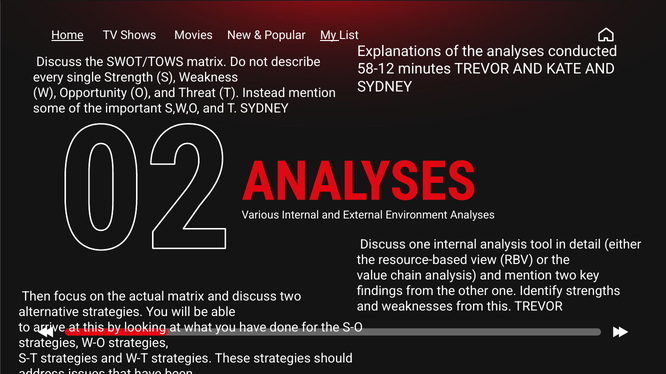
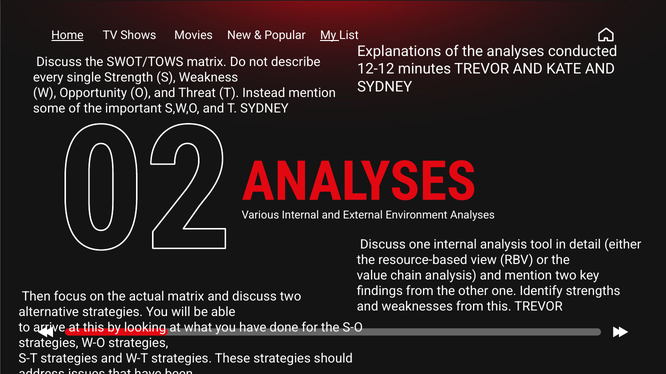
58-12: 58-12 -> 12-12
